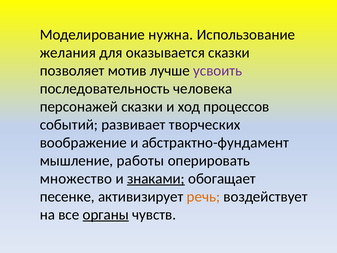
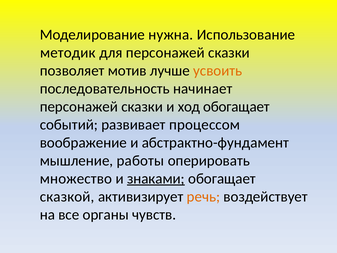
желания: желания -> методик
для оказывается: оказывается -> персонажей
усвоить colour: purple -> orange
человека: человека -> начинает
ход процессов: процессов -> обогащает
творческих: творческих -> процессом
песенке: песенке -> сказкой
органы underline: present -> none
